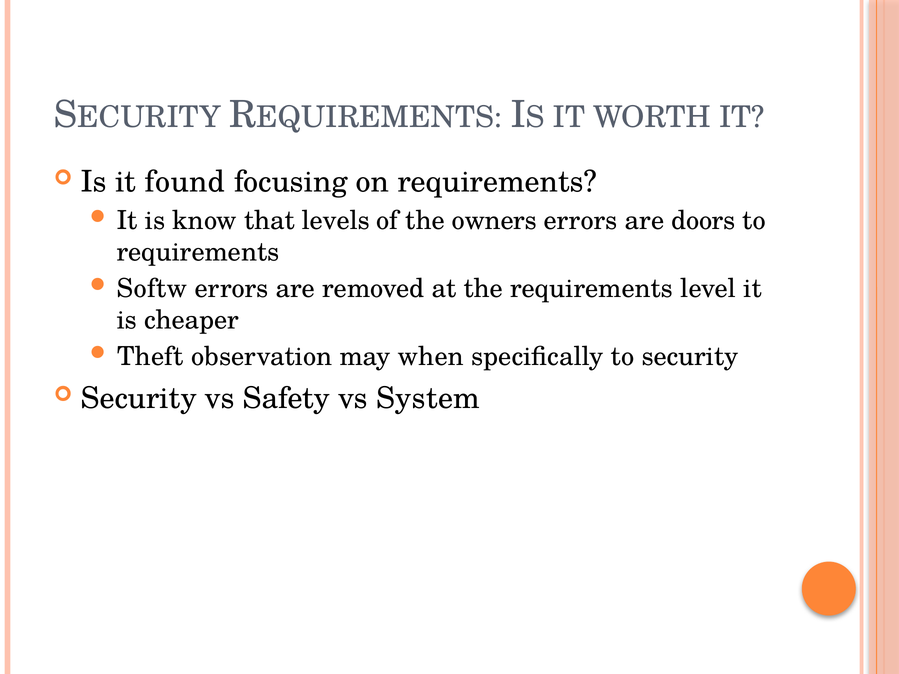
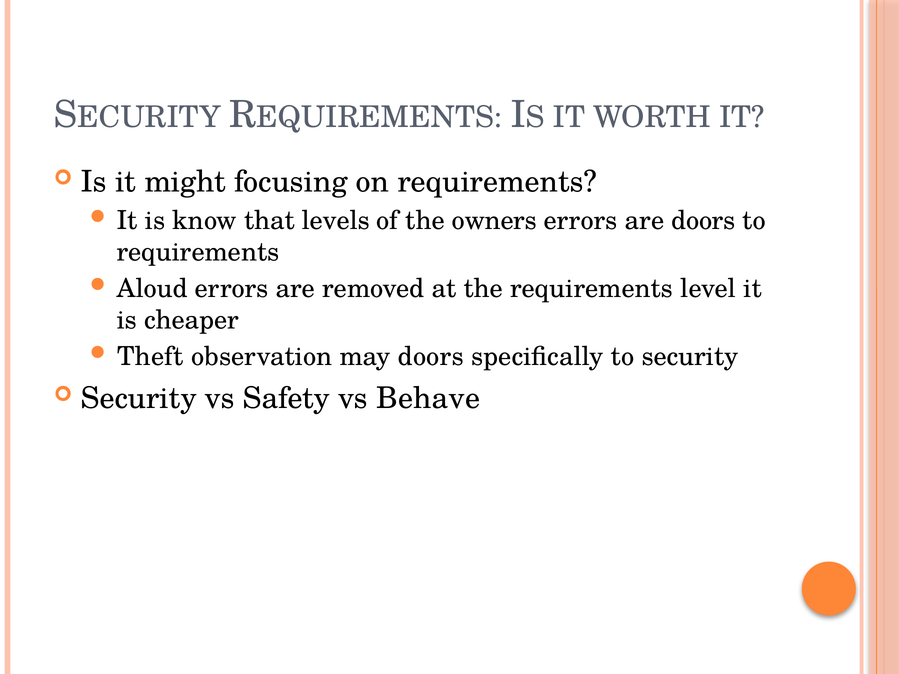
found: found -> might
Softw: Softw -> Aloud
may when: when -> doors
System: System -> Behave
